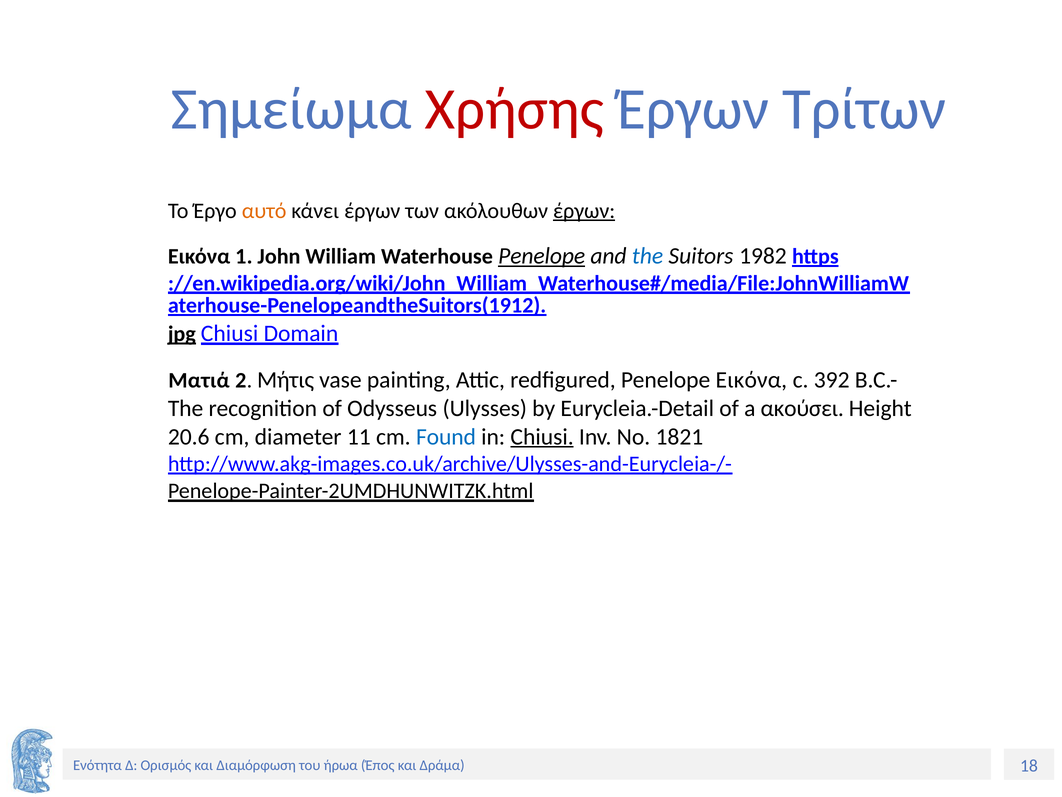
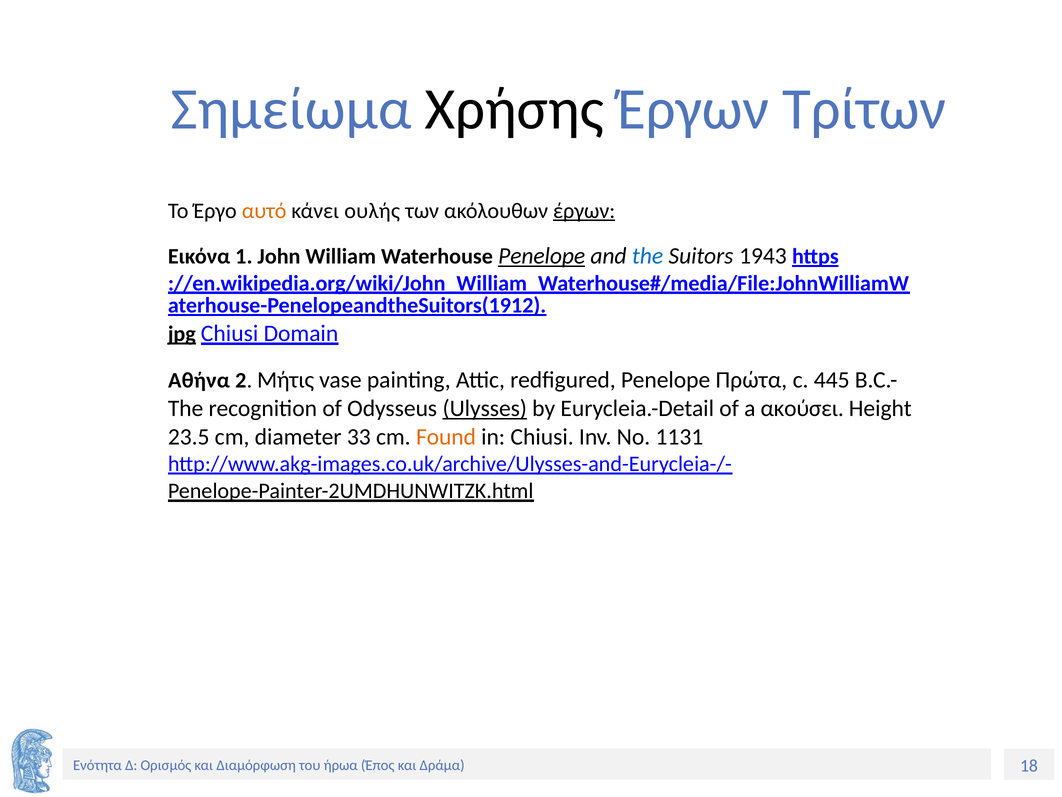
Χρήσης colour: red -> black
κάνει έργων: έργων -> ουλής
1982: 1982 -> 1943
Ματιά: Ματιά -> Αθήνα
Penelope Εικόνα: Εικόνα -> Πρώτα
392: 392 -> 445
Ulysses underline: none -> present
20.6: 20.6 -> 23.5
11: 11 -> 33
Found colour: blue -> orange
Chiusi at (542, 436) underline: present -> none
1821: 1821 -> 1131
